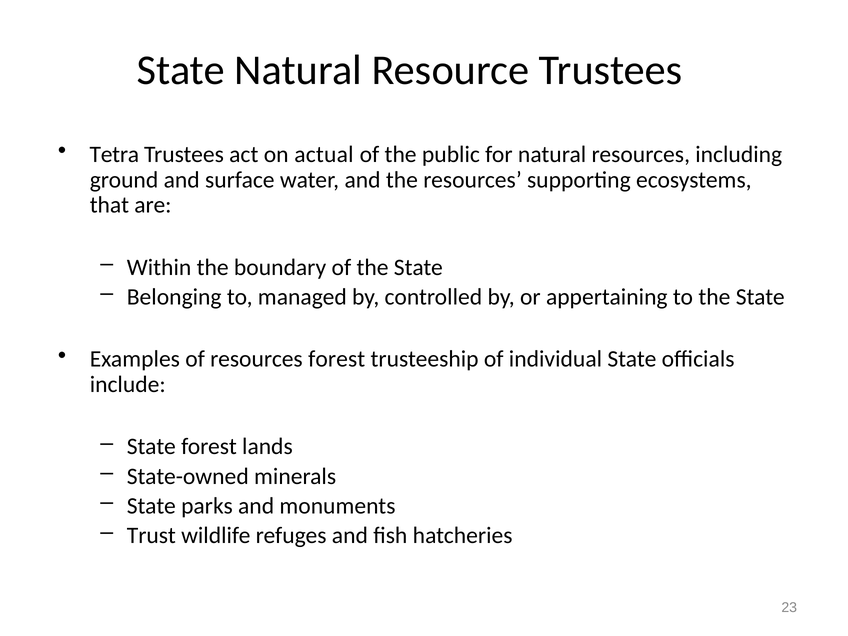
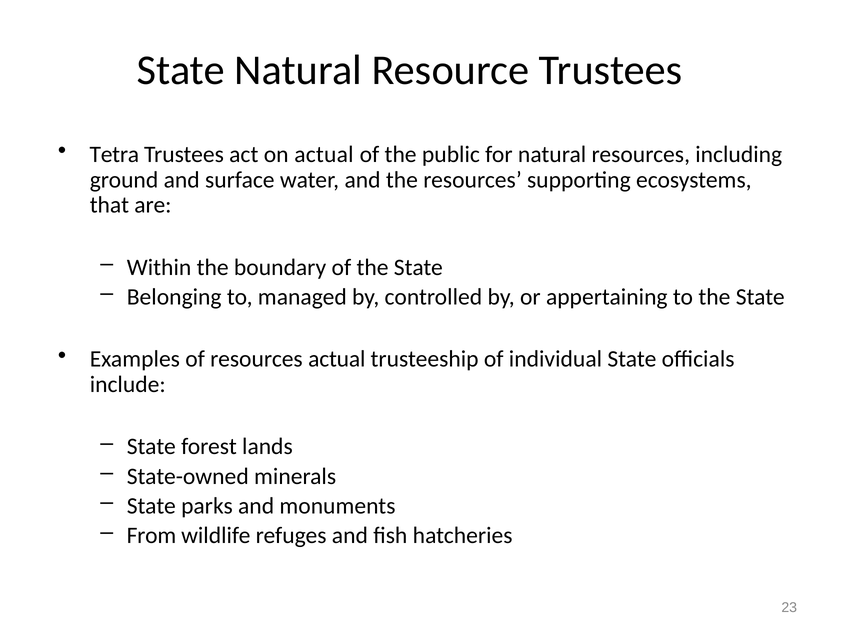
resources forest: forest -> actual
Trust: Trust -> From
